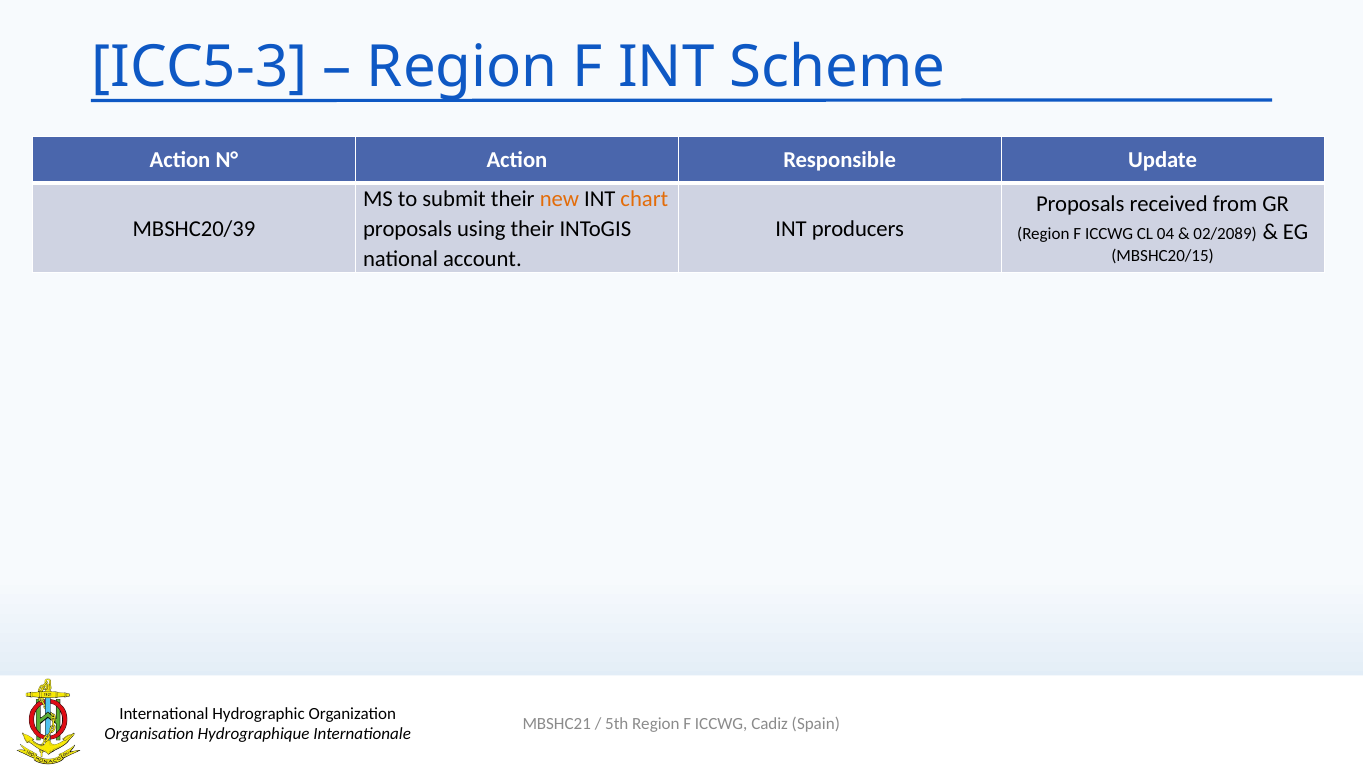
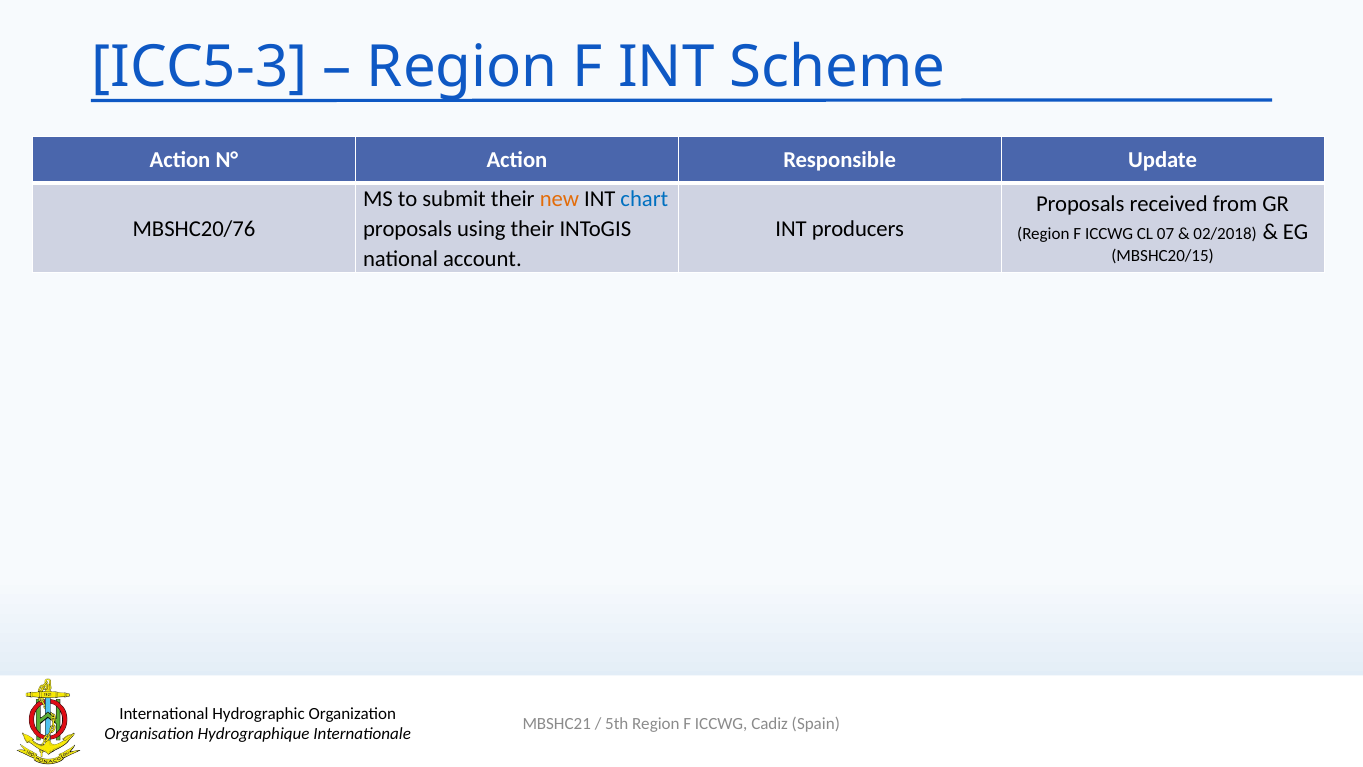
chart colour: orange -> blue
MBSHC20/39: MBSHC20/39 -> MBSHC20/76
04: 04 -> 07
02/2089: 02/2089 -> 02/2018
